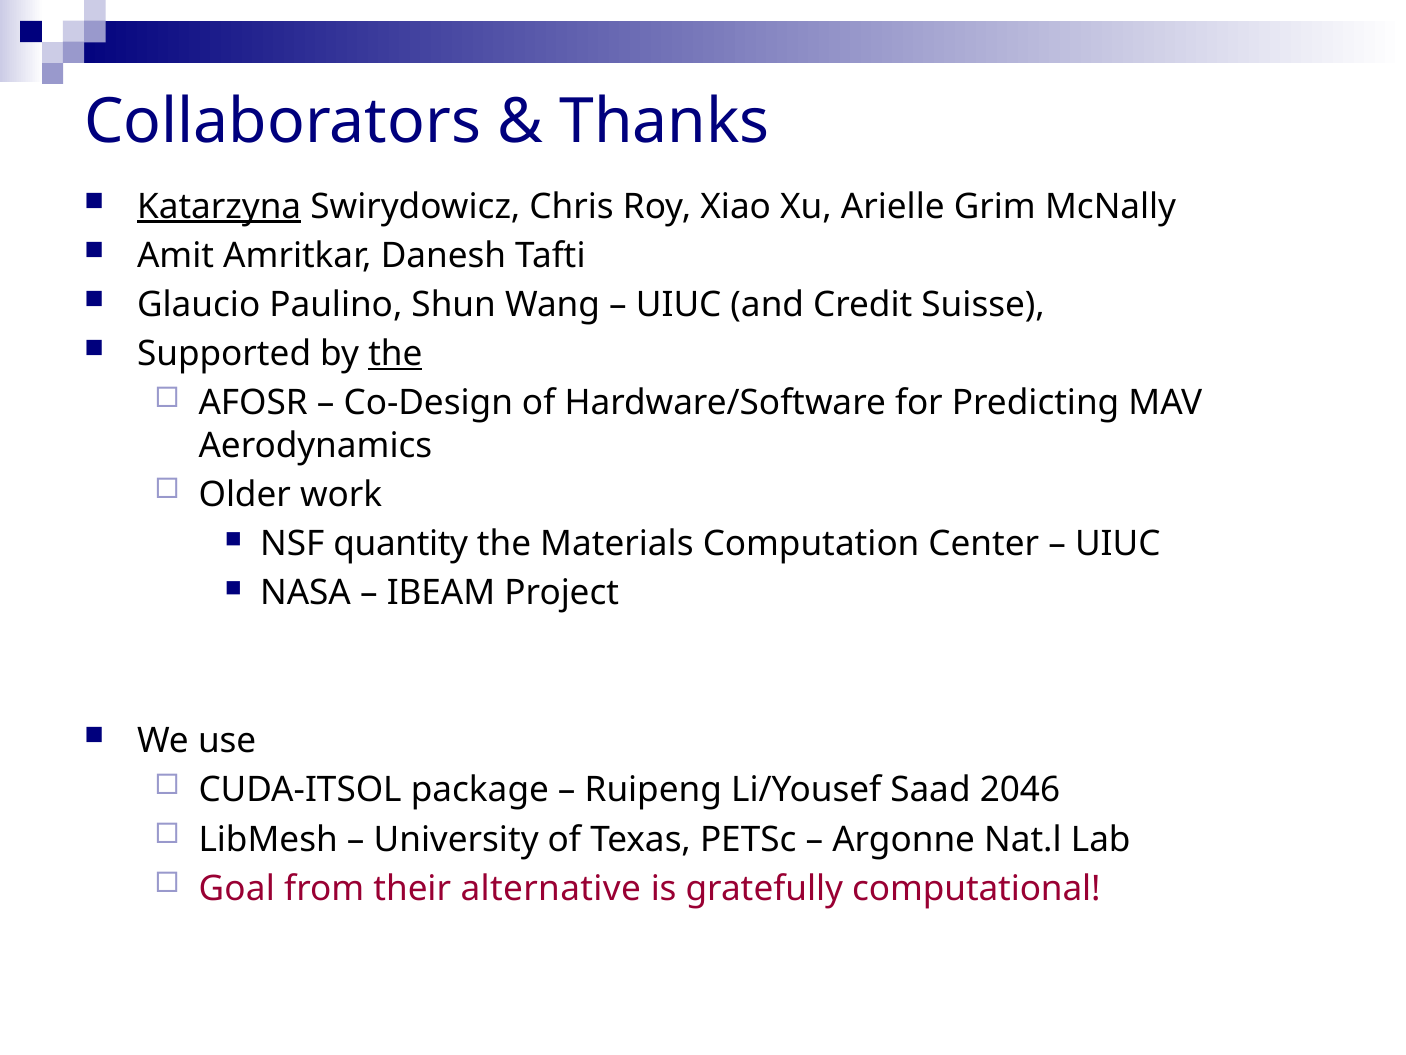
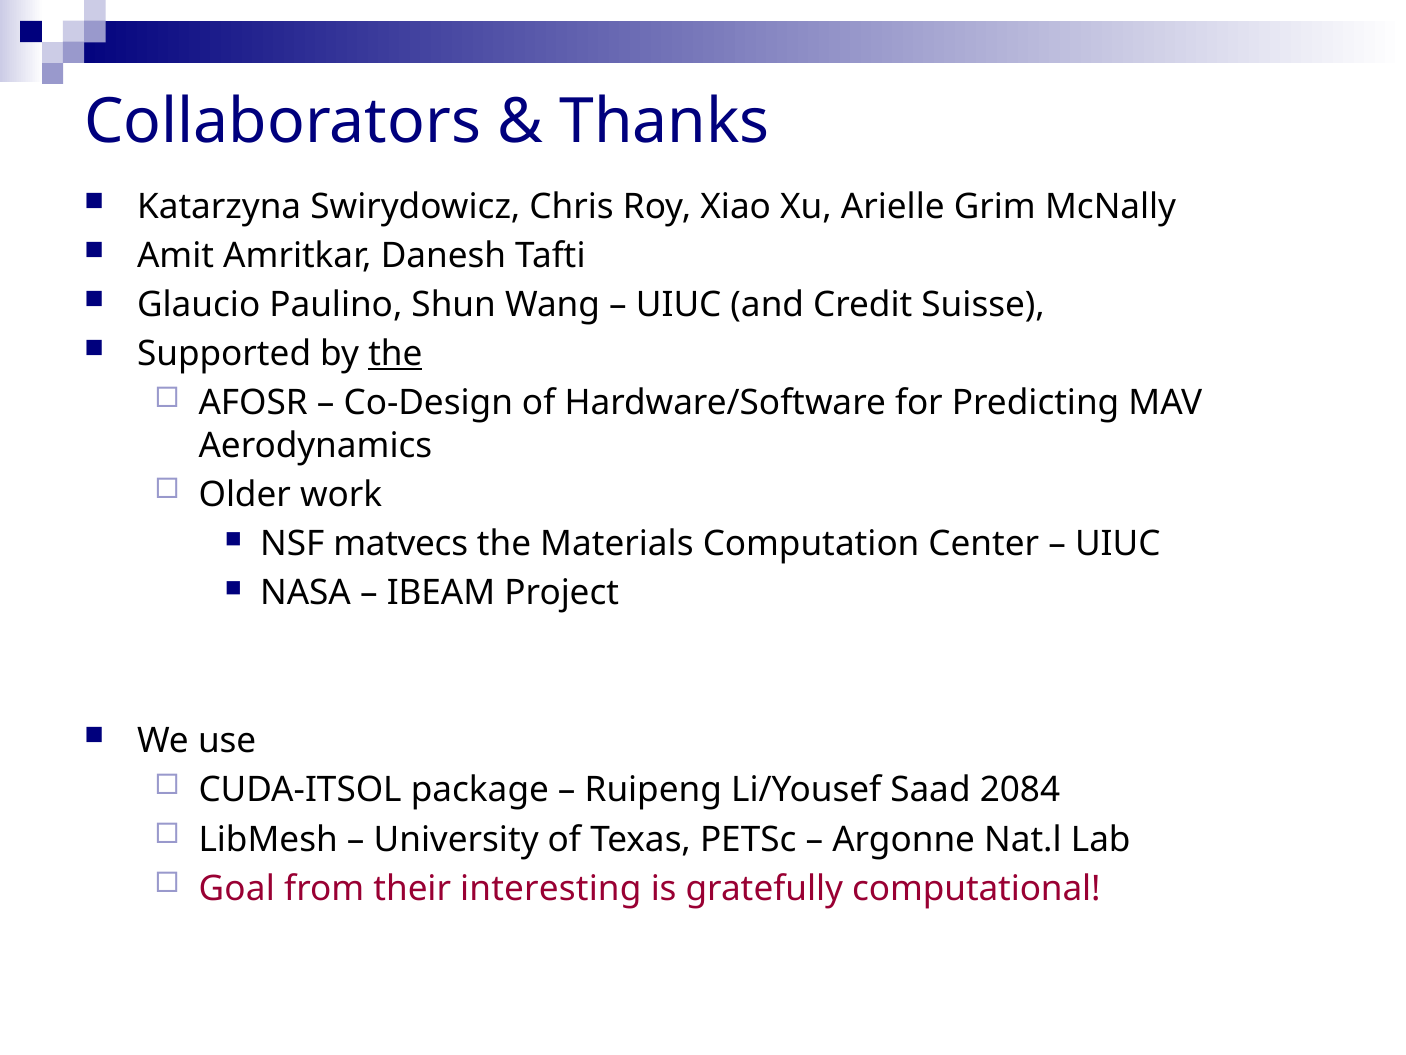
Katarzyna underline: present -> none
quantity: quantity -> matvecs
2046: 2046 -> 2084
alternative: alternative -> interesting
